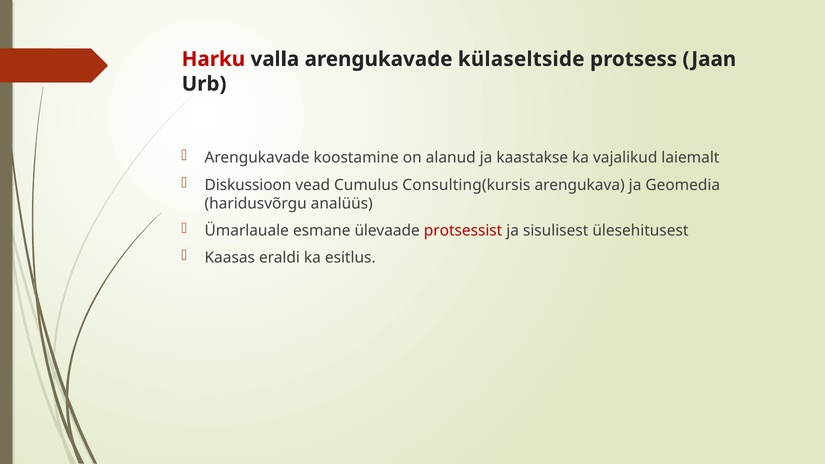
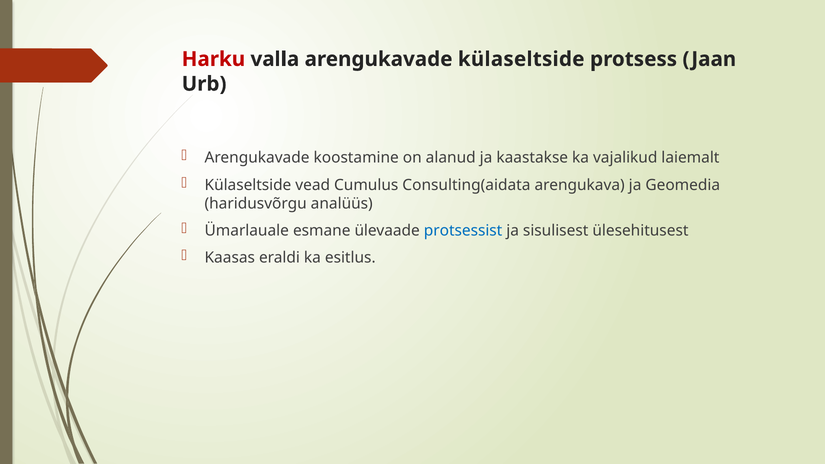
Diskussioon at (248, 185): Diskussioon -> Külaseltside
Consulting(kursis: Consulting(kursis -> Consulting(aidata
protsessist colour: red -> blue
